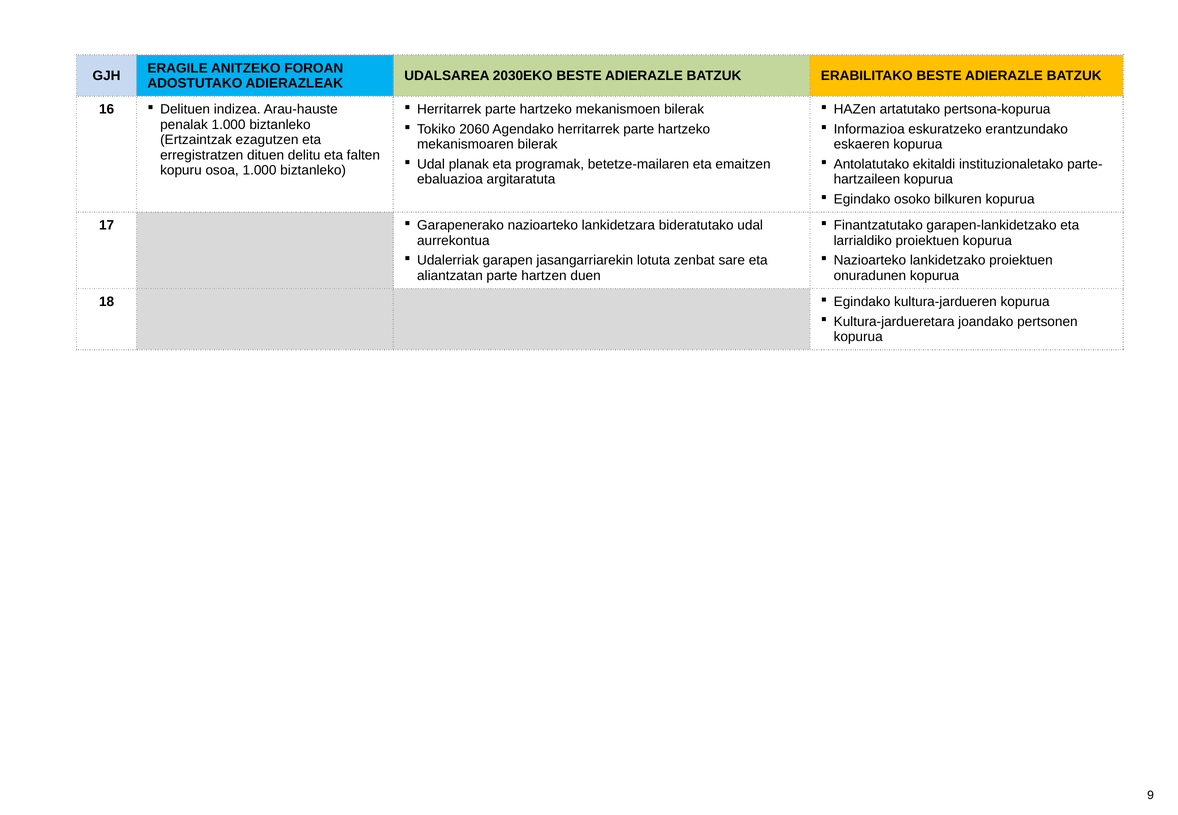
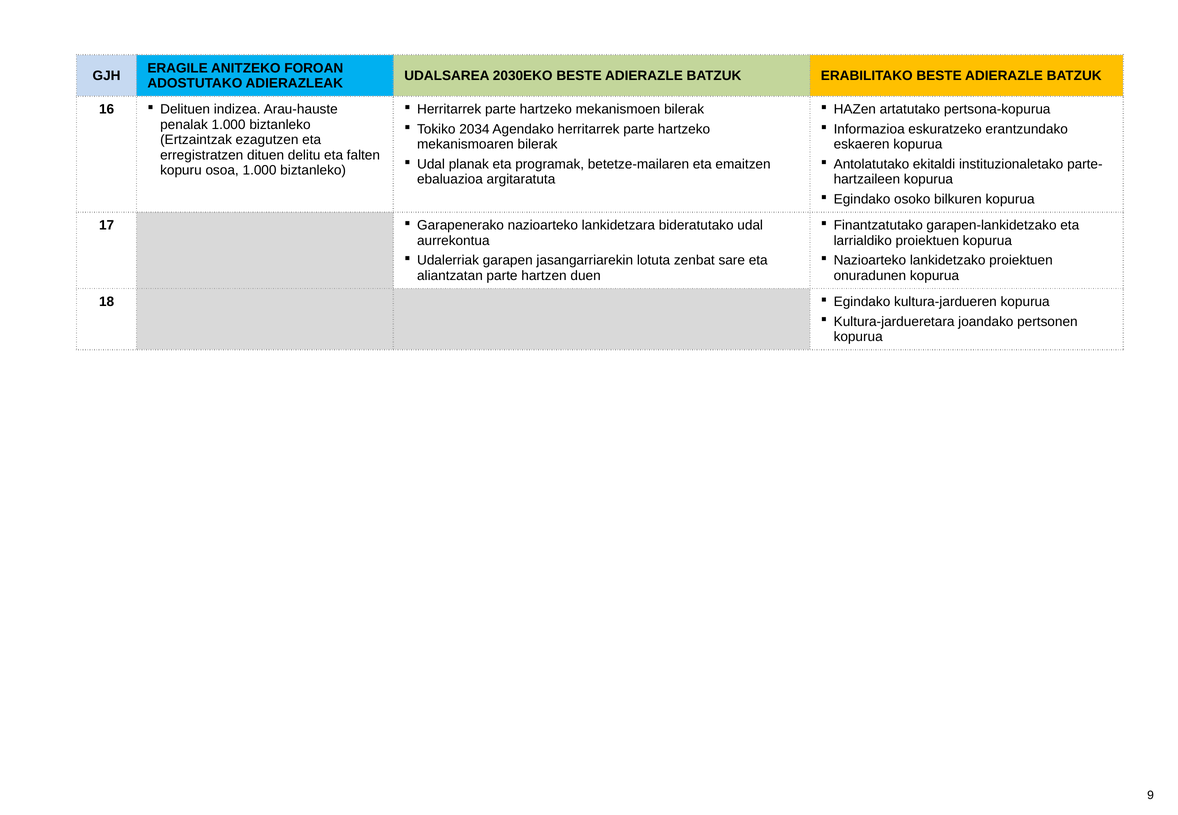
2060: 2060 -> 2034
